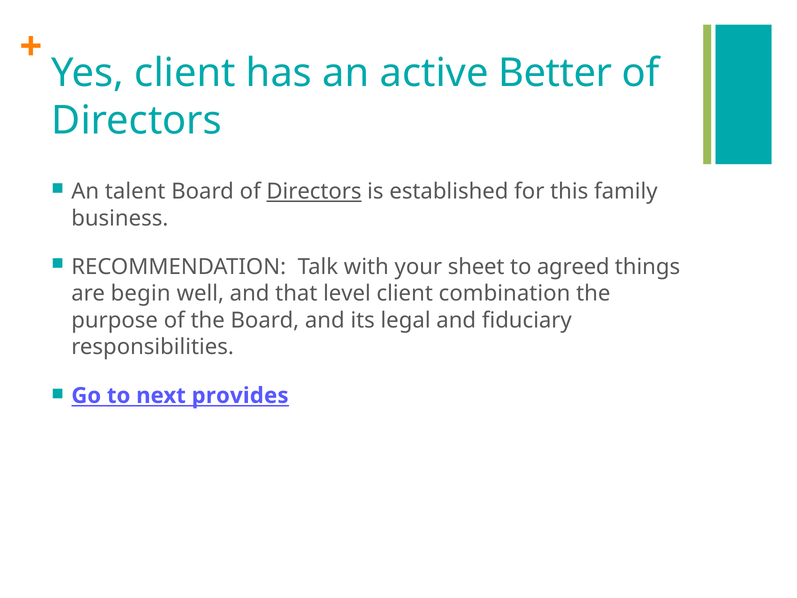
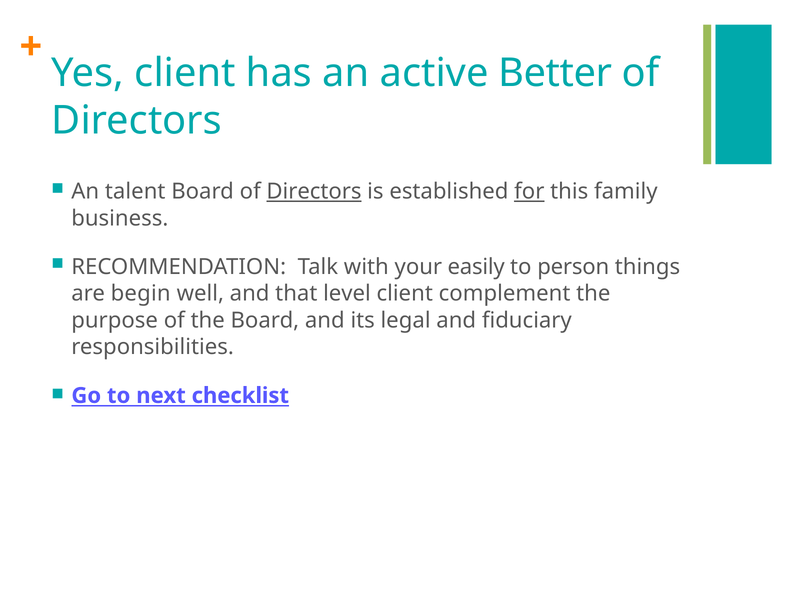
for underline: none -> present
sheet: sheet -> easily
agreed: agreed -> person
combination: combination -> complement
provides: provides -> checklist
